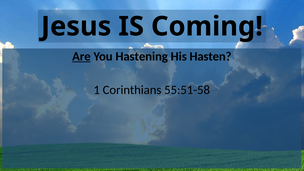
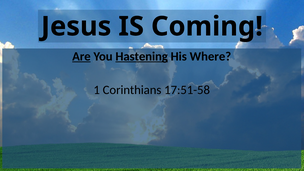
Hastening underline: none -> present
Hasten: Hasten -> Where
55:51-58: 55:51-58 -> 17:51-58
